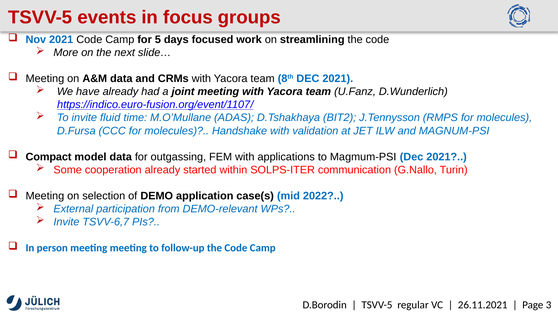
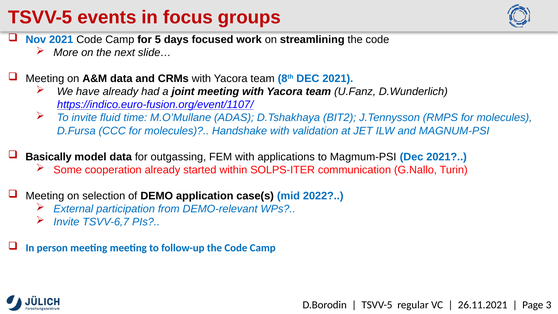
Compact: Compact -> Basically
